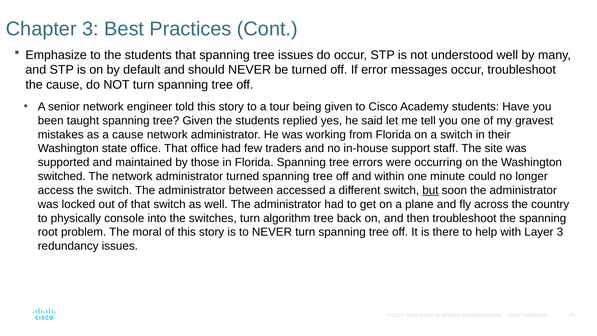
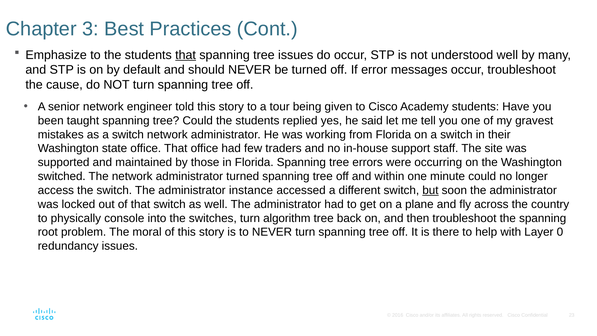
that at (186, 55) underline: none -> present
tree Given: Given -> Could
as a cause: cause -> switch
between: between -> instance
Layer 3: 3 -> 0
